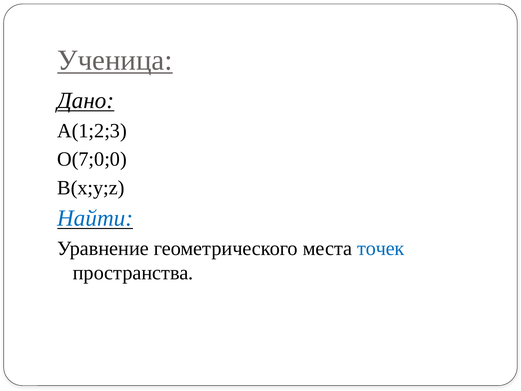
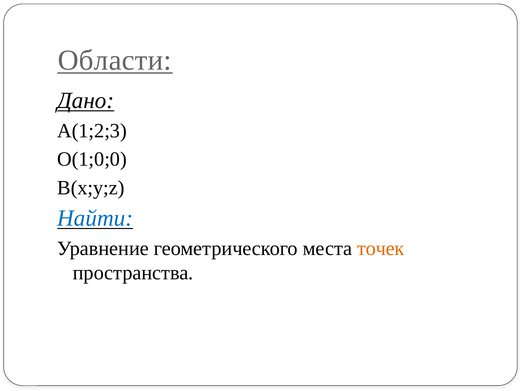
Ученица: Ученица -> Области
О(7;0;0: О(7;0;0 -> О(1;0;0
точек colour: blue -> orange
